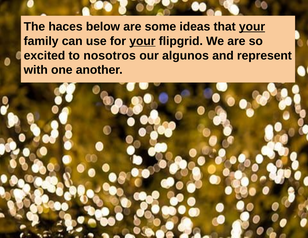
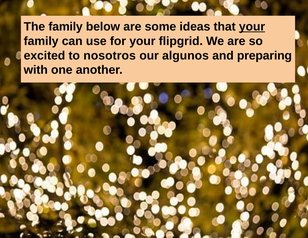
The haces: haces -> family
your at (142, 41) underline: present -> none
represent: represent -> preparing
